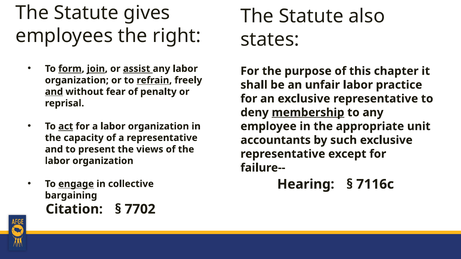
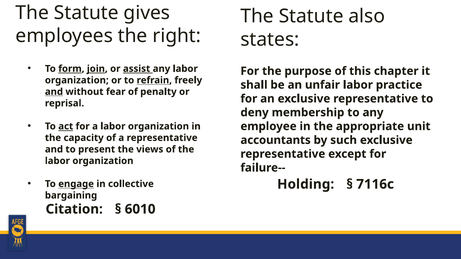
membership underline: present -> none
Hearing: Hearing -> Holding
7702: 7702 -> 6010
